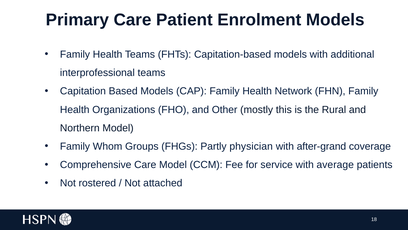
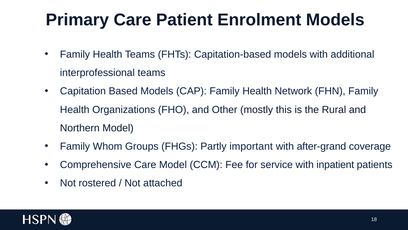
physician: physician -> important
average: average -> inpatient
